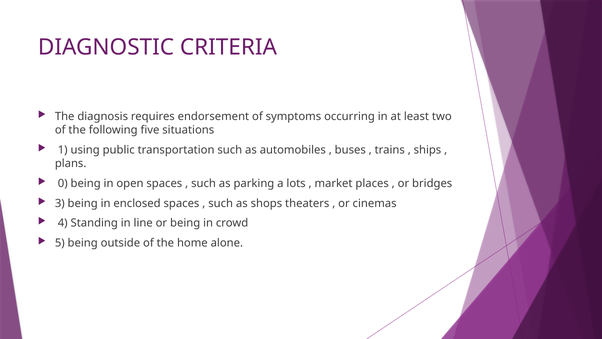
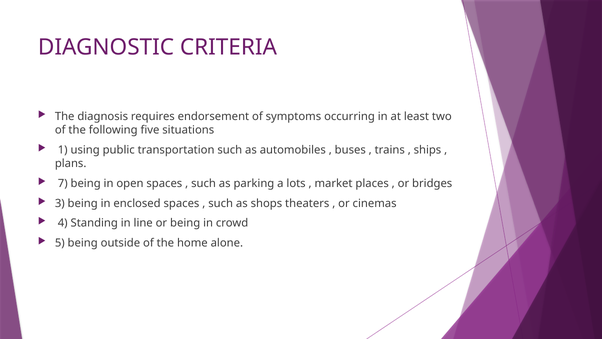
0: 0 -> 7
